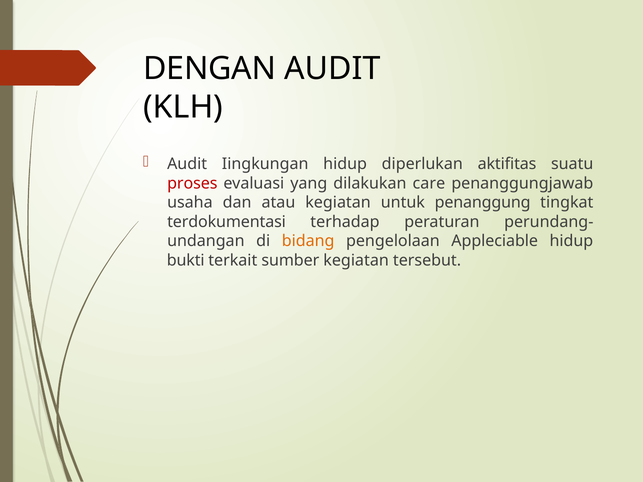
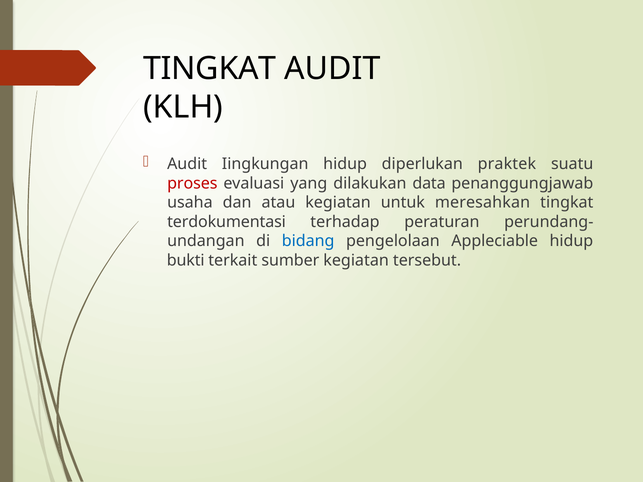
DENGAN at (210, 69): DENGAN -> TINGKAT
aktifitas: aktifitas -> praktek
care: care -> data
penanggung: penanggung -> meresahkan
bidang colour: orange -> blue
